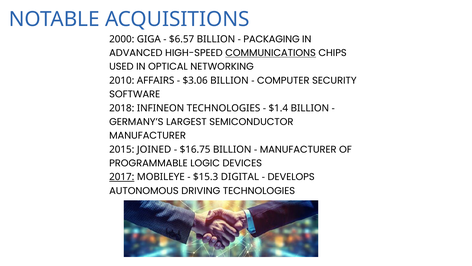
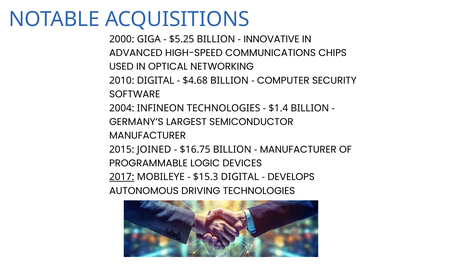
$6.57: $6.57 -> $5.25
PACKAGING: PACKAGING -> INNOVATIVE
COMMUNICATIONS underline: present -> none
2010 AFFAIRS: AFFAIRS -> DIGITAL
$3.06: $3.06 -> $4.68
2018: 2018 -> 2004
